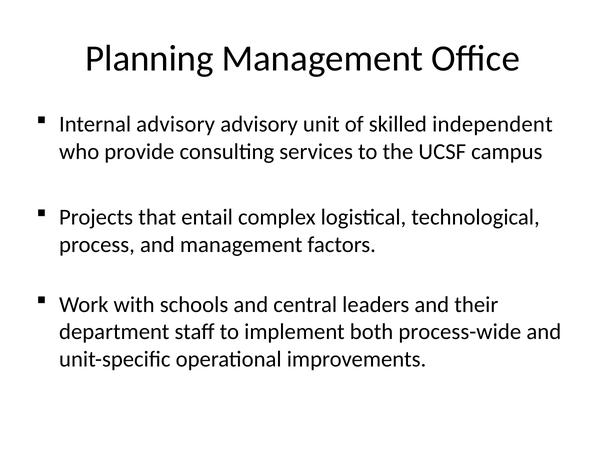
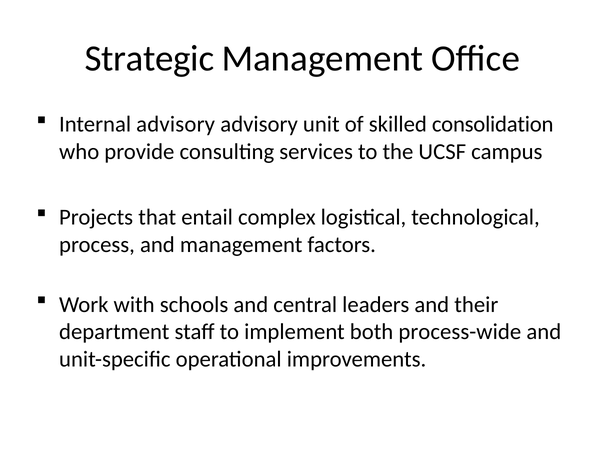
Planning: Planning -> Strategic
independent: independent -> consolidation
